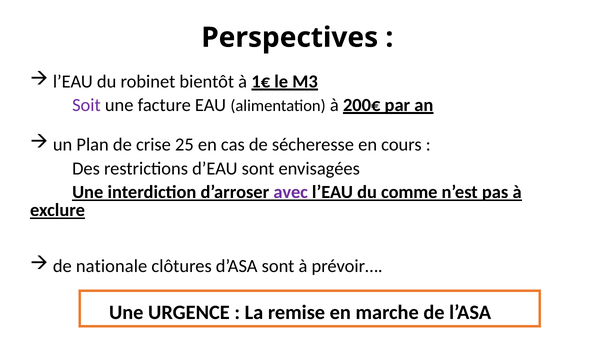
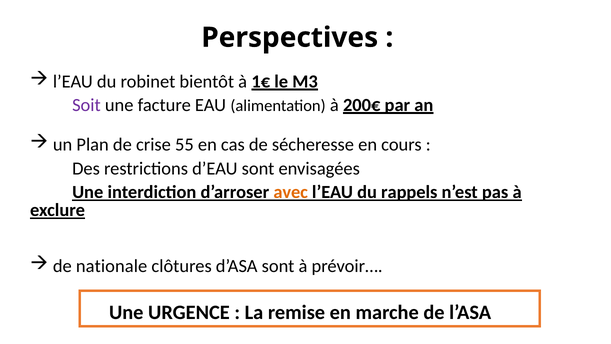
25: 25 -> 55
avec colour: purple -> orange
comme: comme -> rappels
